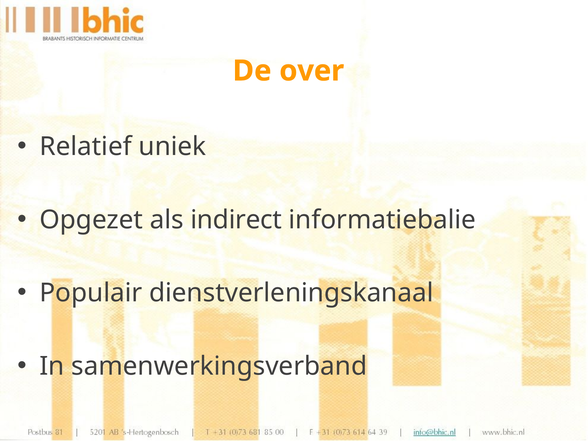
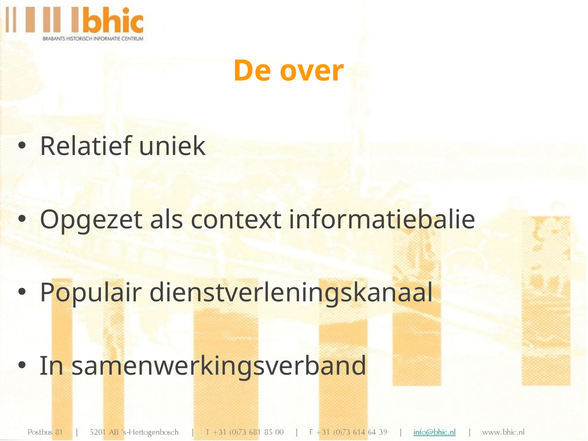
indirect: indirect -> context
